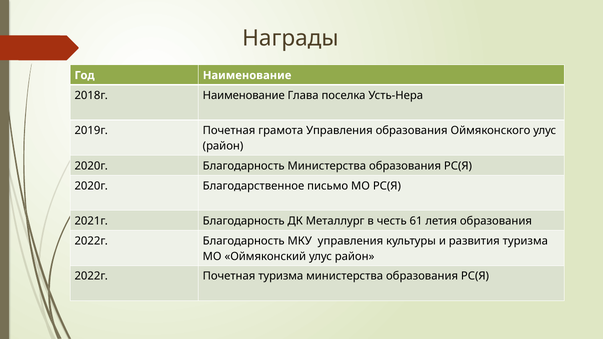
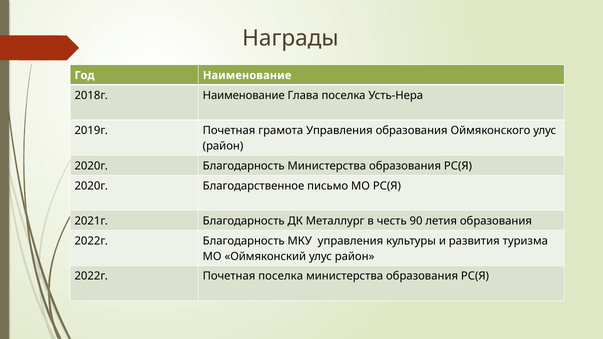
61: 61 -> 90
Почетная туризма: туризма -> поселка
